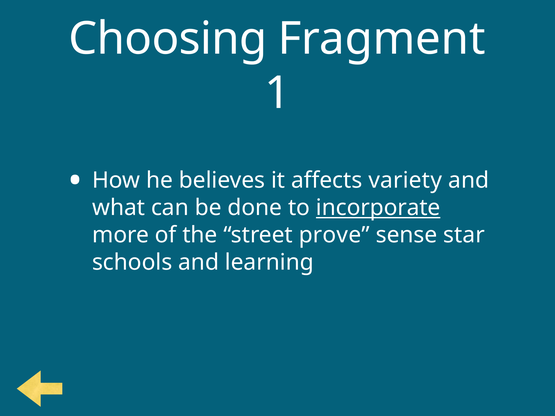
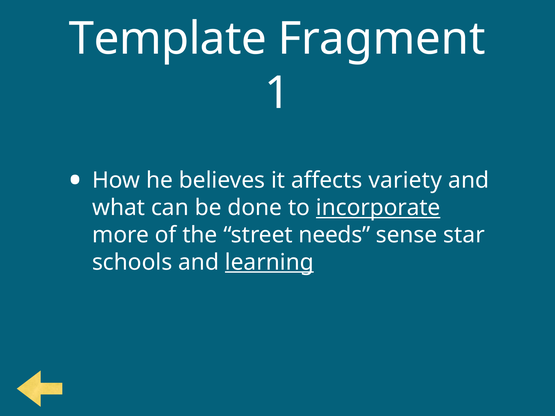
Choosing: Choosing -> Template
prove: prove -> needs
learning underline: none -> present
